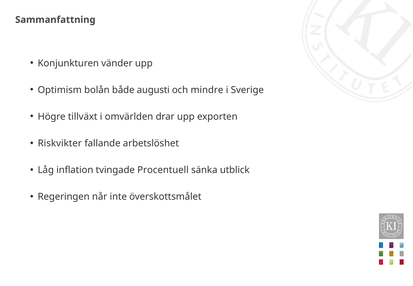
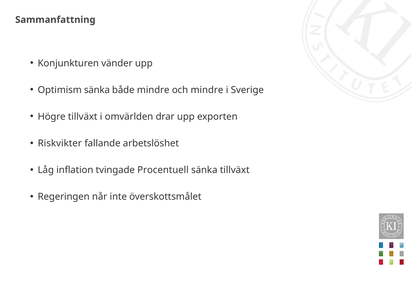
Optimism bolån: bolån -> sänka
både augusti: augusti -> mindre
sänka utblick: utblick -> tillväxt
